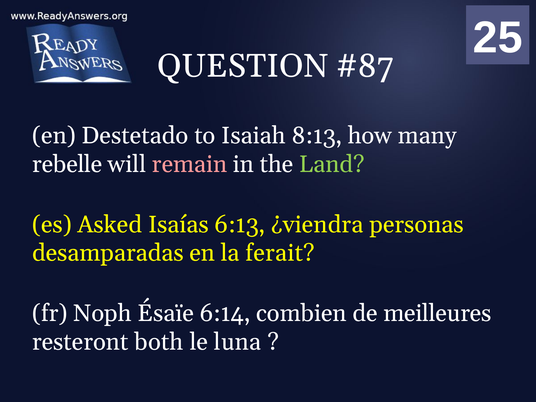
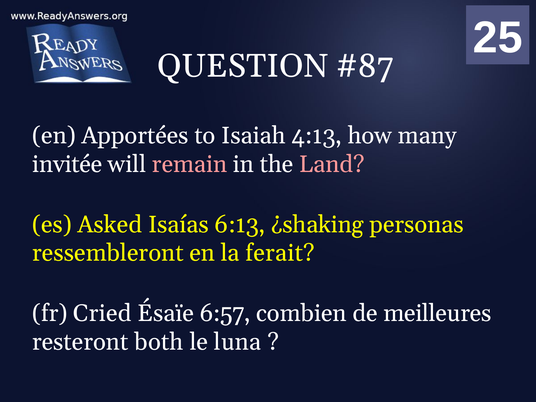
Destetado: Destetado -> Apportées
8:13: 8:13 -> 4:13
rebelle: rebelle -> invitée
Land colour: light green -> pink
¿viendra: ¿viendra -> ¿shaking
desamparadas: desamparadas -> ressembleront
Noph: Noph -> Cried
6:14: 6:14 -> 6:57
